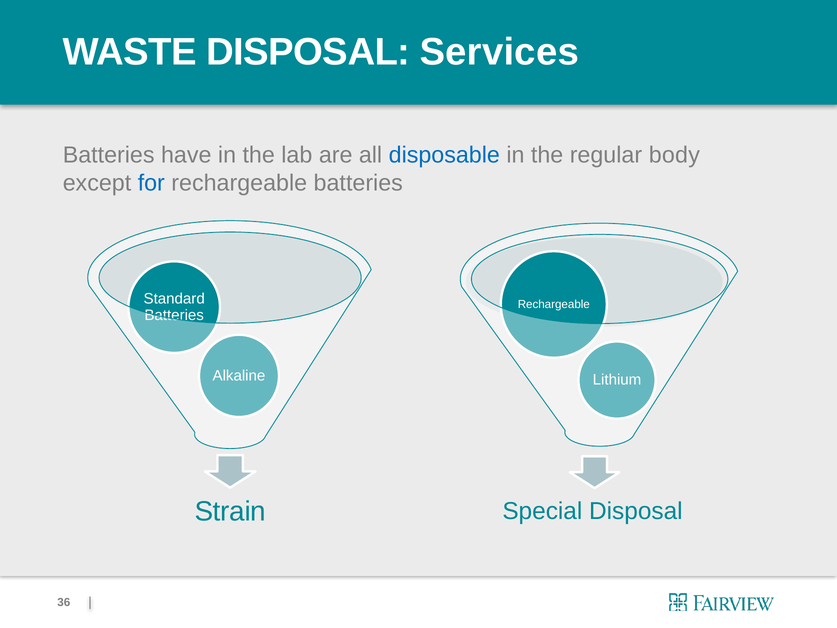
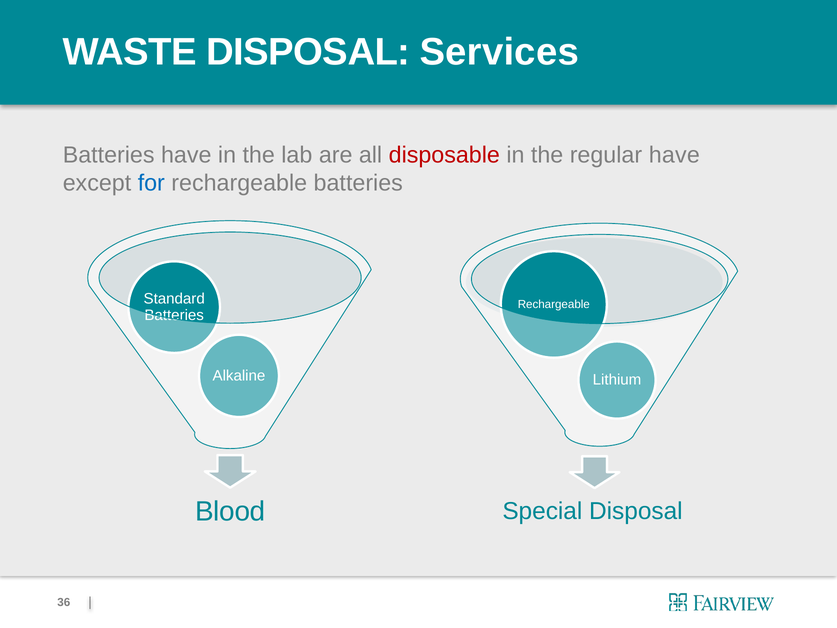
disposable colour: blue -> red
regular body: body -> have
Strain: Strain -> Blood
